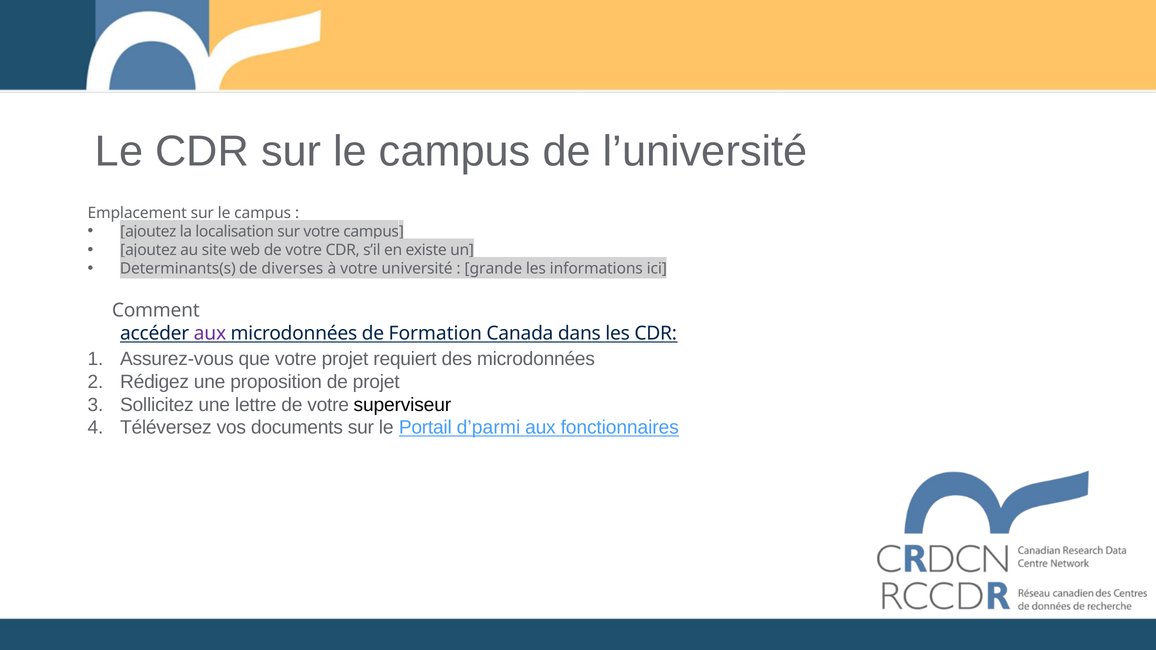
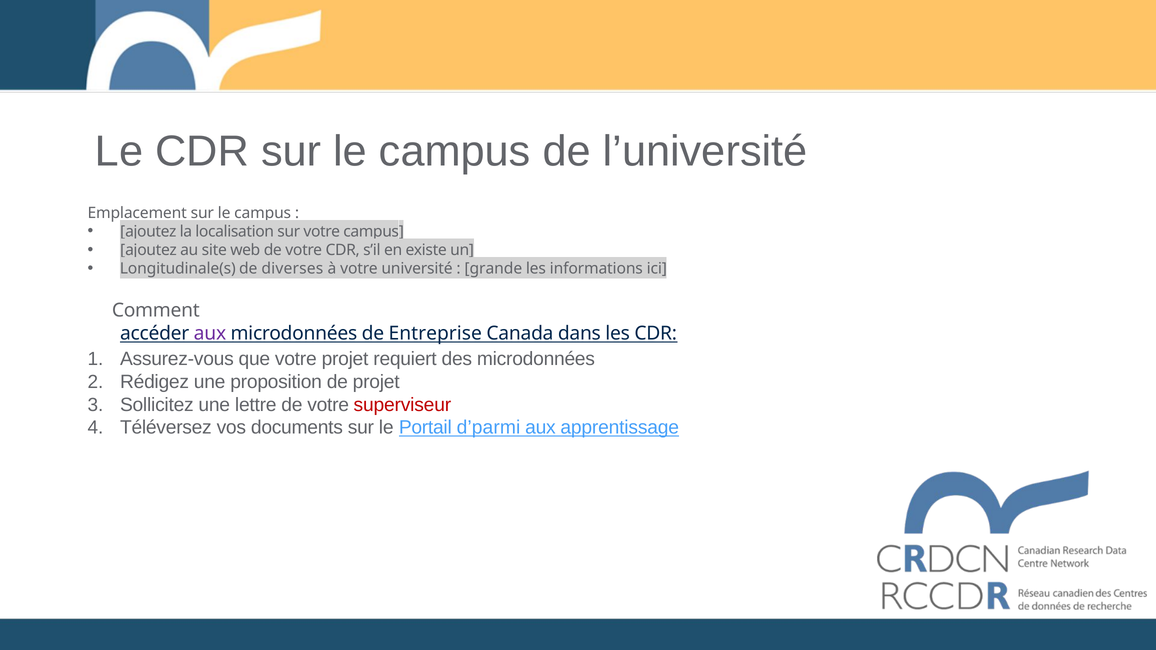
Determinants(s: Determinants(s -> Longitudinale(s
Formation: Formation -> Entreprise
superviseur colour: black -> red
fonctionnaires: fonctionnaires -> apprentissage
